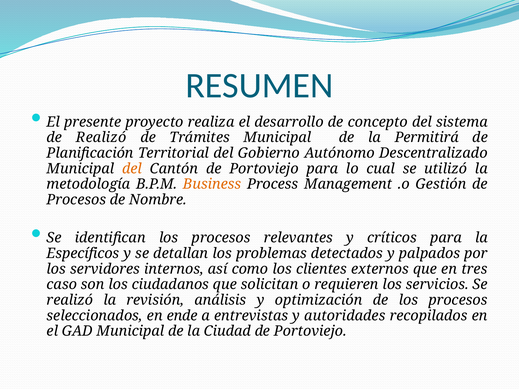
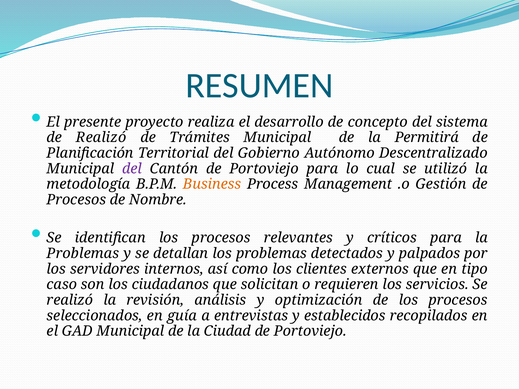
del at (132, 169) colour: orange -> purple
Específicos at (83, 254): Específicos -> Problemas
tres: tres -> tipo
ende: ende -> guía
autoridades: autoridades -> establecidos
